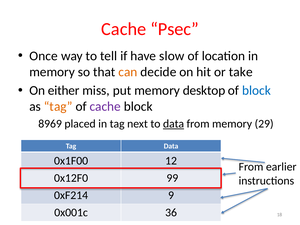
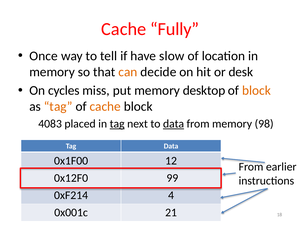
Psec: Psec -> Fully
take: take -> desk
either: either -> cycles
block at (256, 91) colour: blue -> orange
cache at (105, 107) colour: purple -> orange
8969: 8969 -> 4083
tag at (117, 124) underline: none -> present
29: 29 -> 98
9: 9 -> 4
36: 36 -> 21
